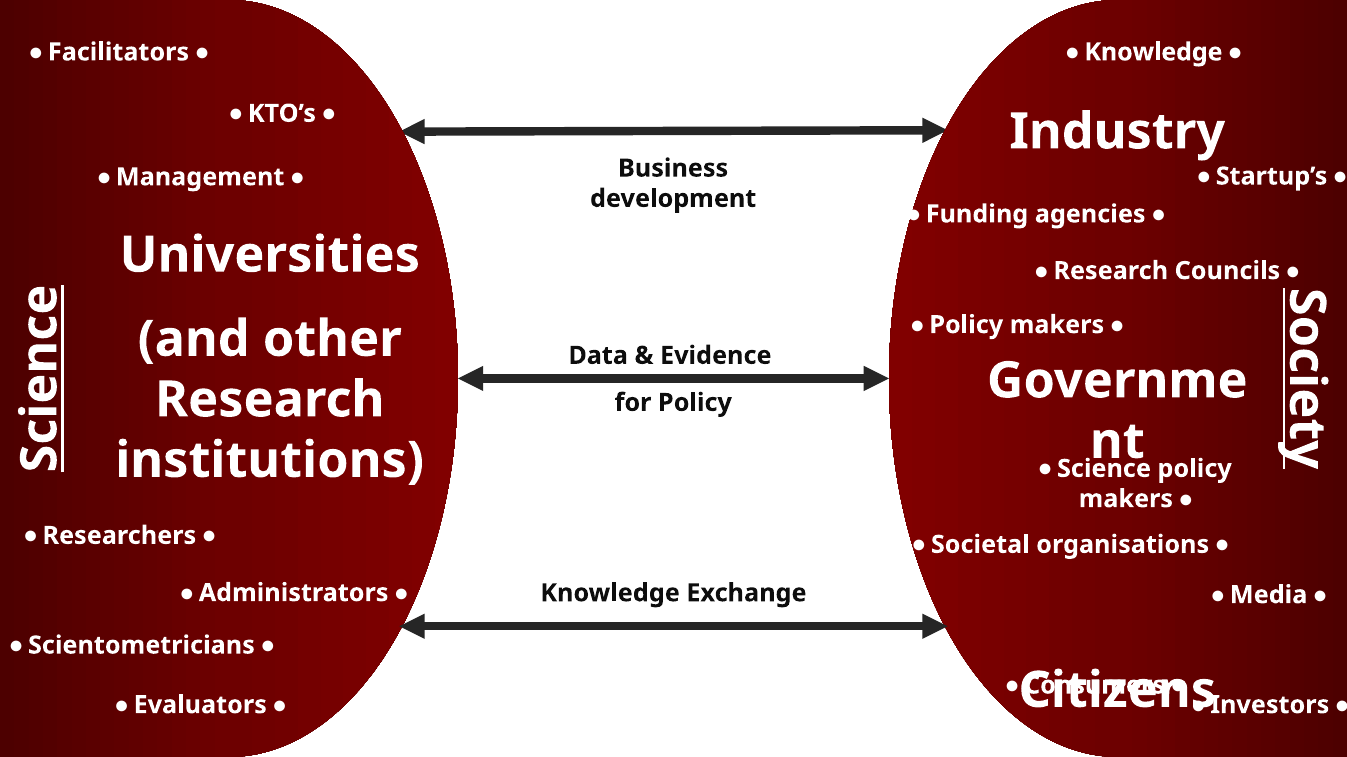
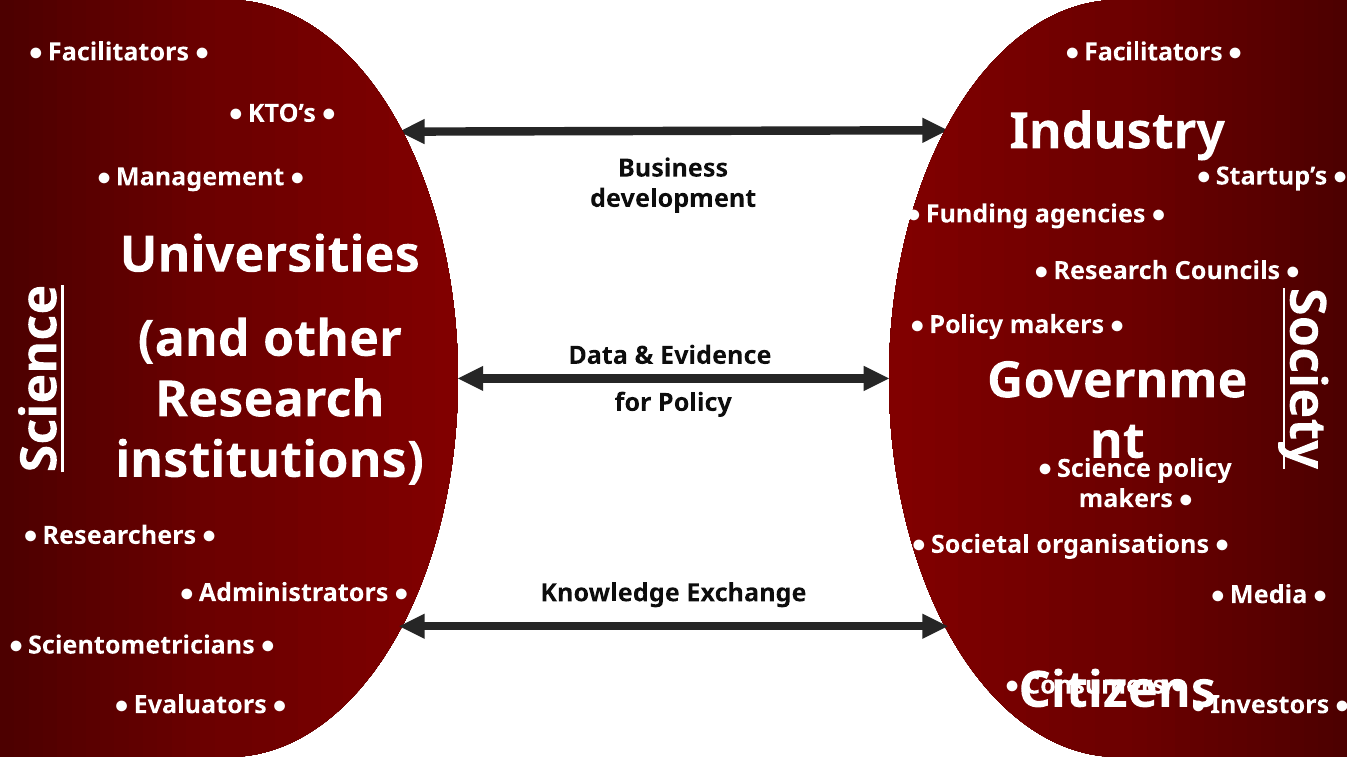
Knowledge at (1153, 52): Knowledge -> Facilitators
